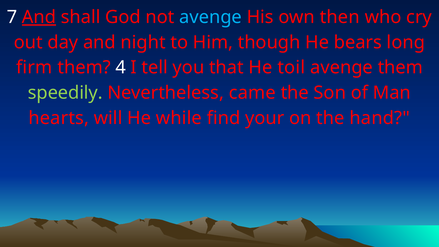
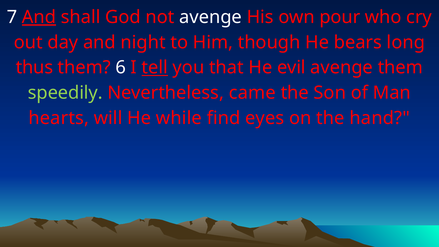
avenge at (211, 17) colour: light blue -> white
then: then -> pour
firm: firm -> thus
4: 4 -> 6
tell underline: none -> present
toil: toil -> evil
your: your -> eyes
